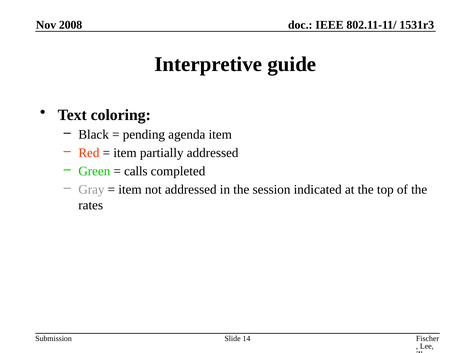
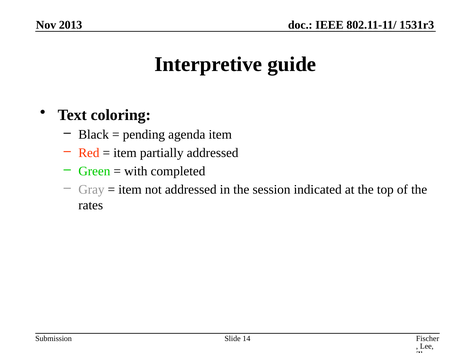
2008: 2008 -> 2013
calls: calls -> with
